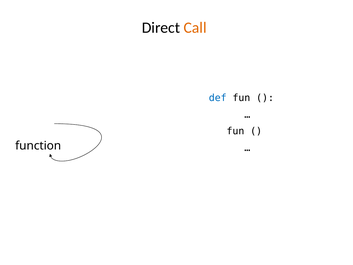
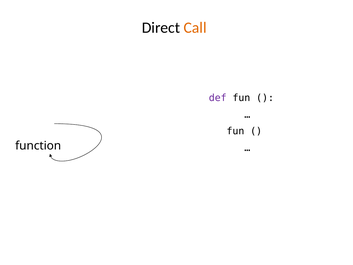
def colour: blue -> purple
